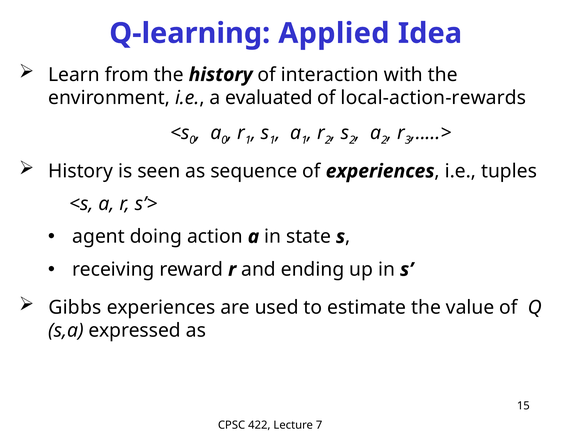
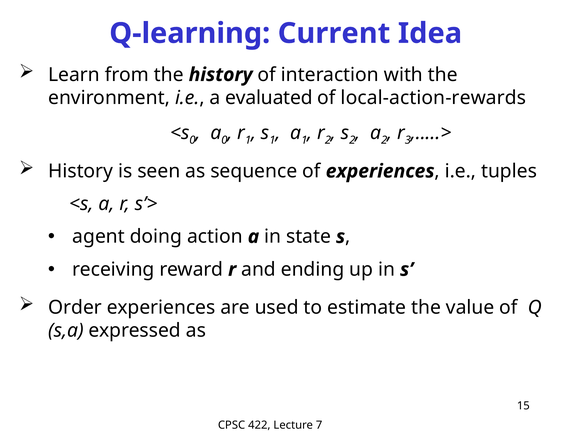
Applied: Applied -> Current
Gibbs: Gibbs -> Order
